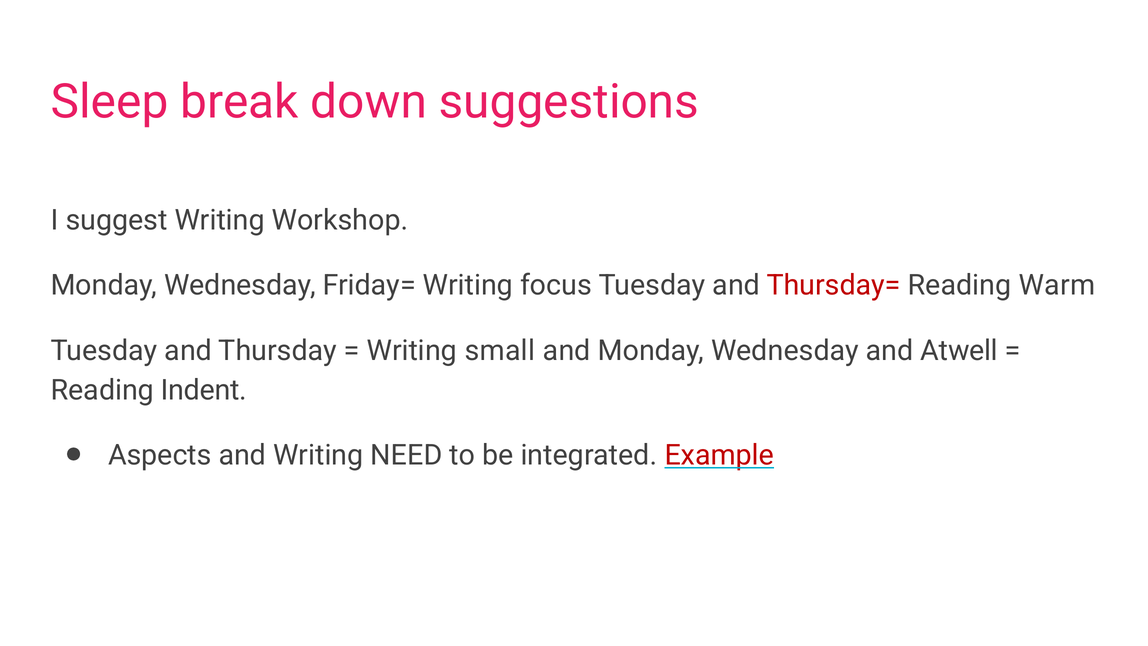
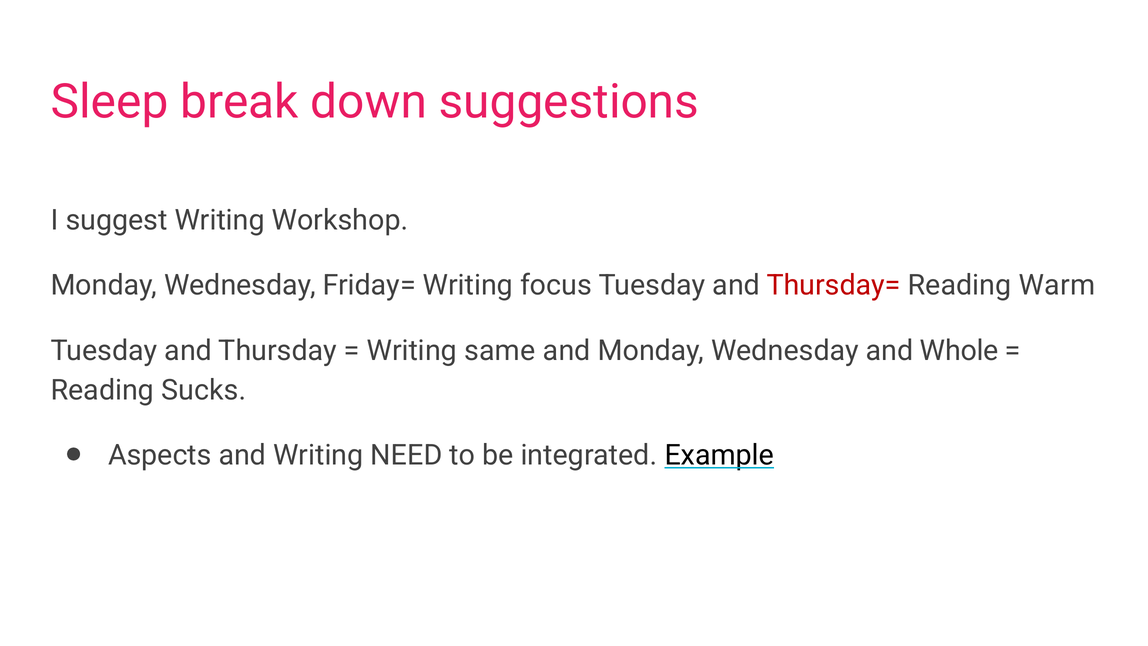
small: small -> same
Atwell: Atwell -> Whole
Indent: Indent -> Sucks
Example colour: red -> black
